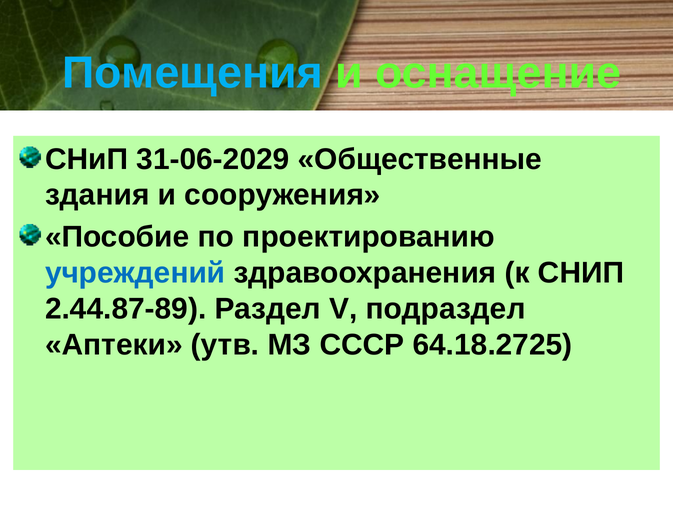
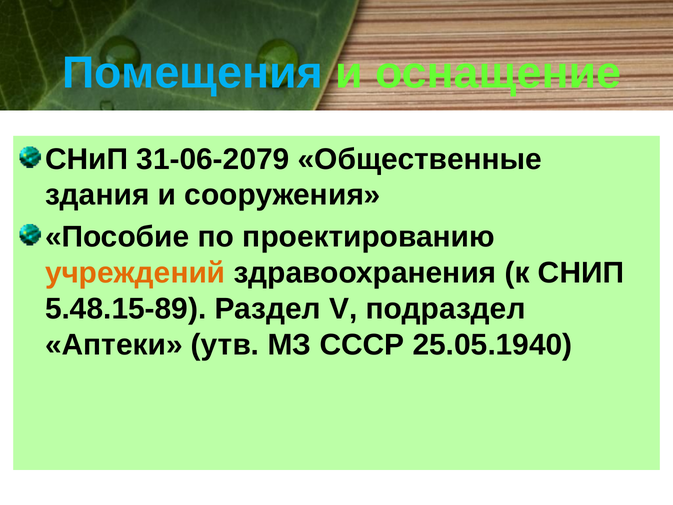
31-06-2029: 31-06-2029 -> 31-06-2079
учреждений colour: blue -> orange
2.44.87-89: 2.44.87-89 -> 5.48.15-89
64.18.2725: 64.18.2725 -> 25.05.1940
